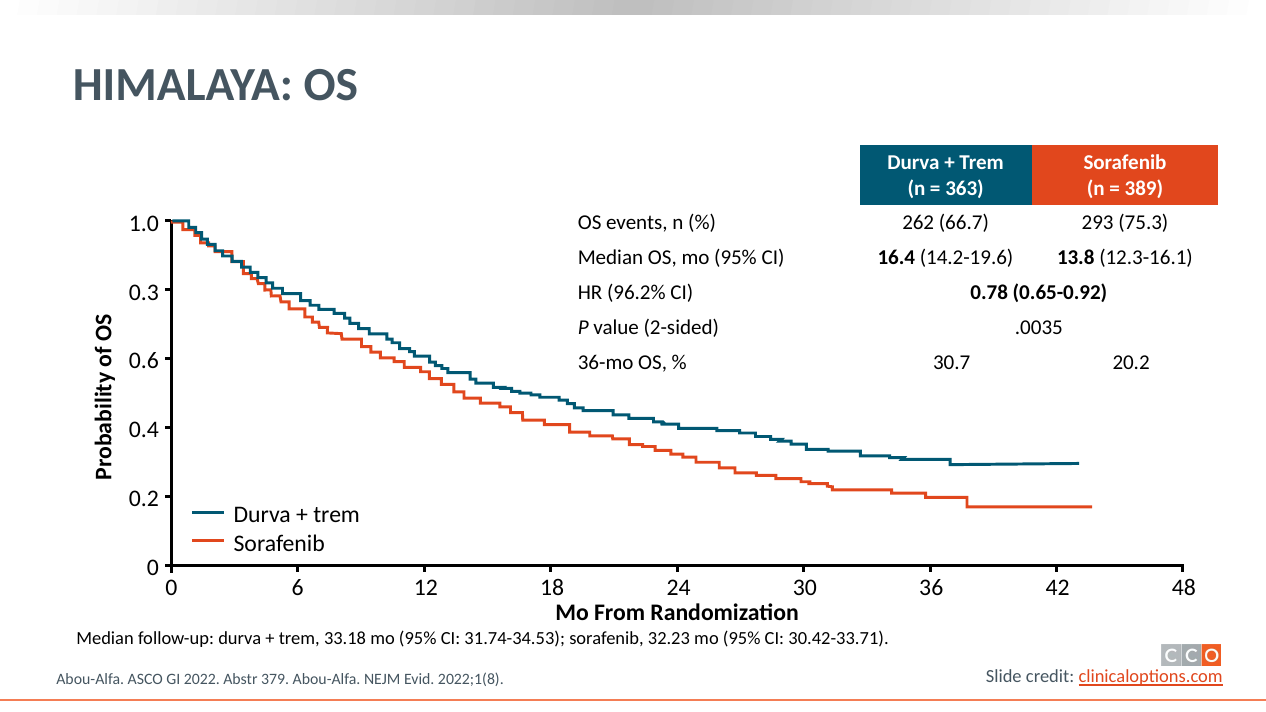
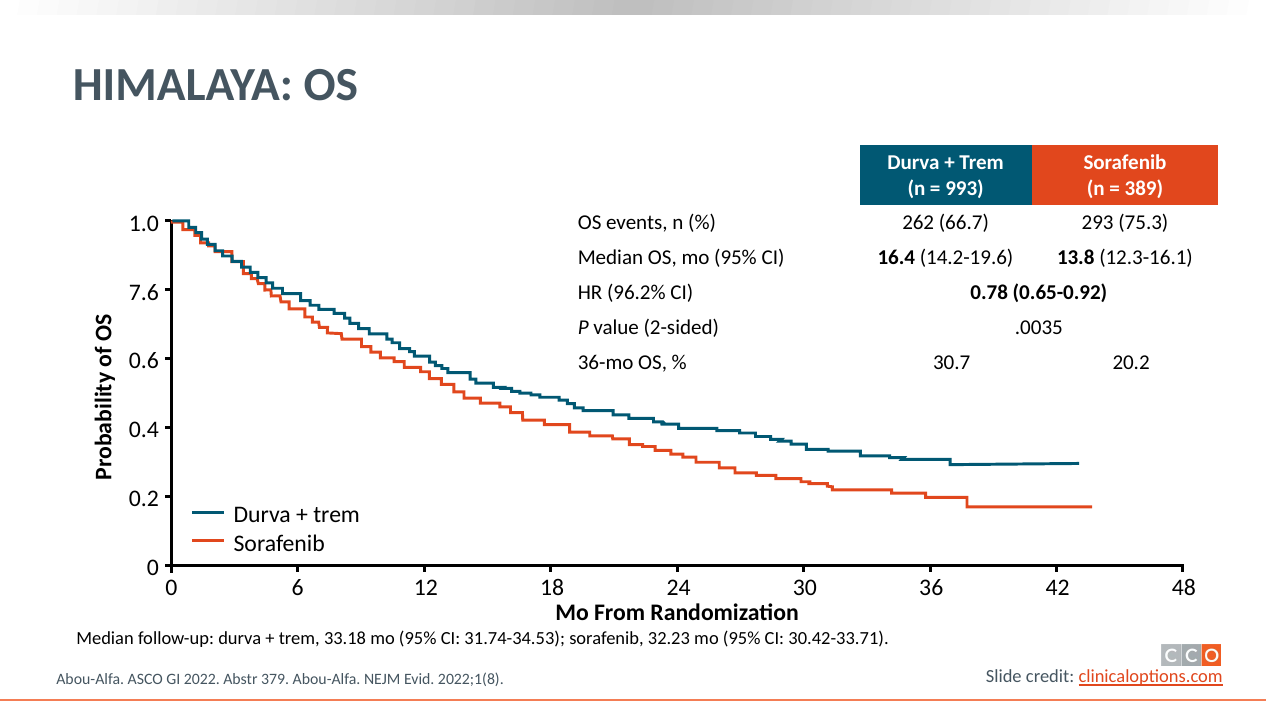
363: 363 -> 993
0.3: 0.3 -> 7.6
